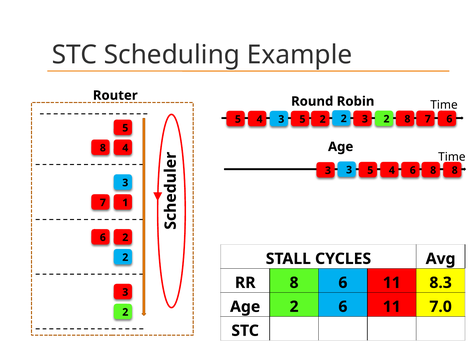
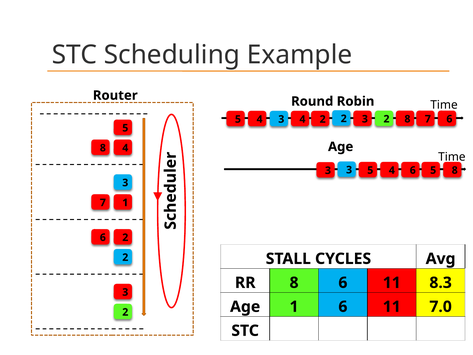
4 3 5: 5 -> 4
6 8: 8 -> 5
Age 2: 2 -> 1
